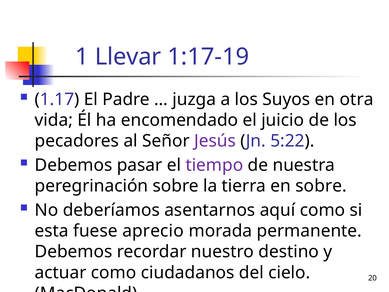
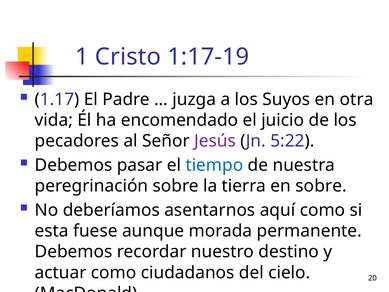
Llevar: Llevar -> Cristo
tiempo colour: purple -> blue
aprecio: aprecio -> aunque
